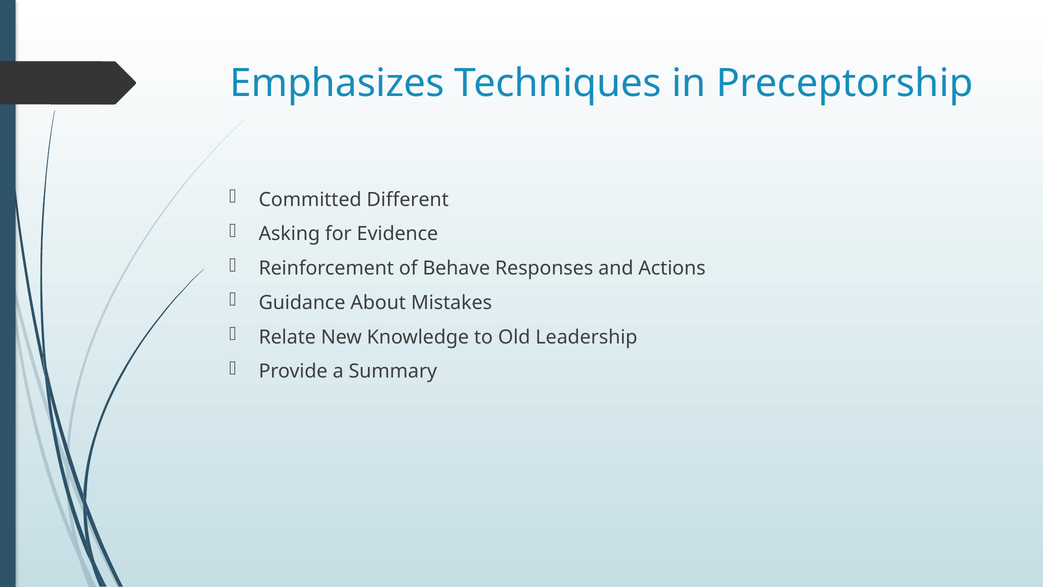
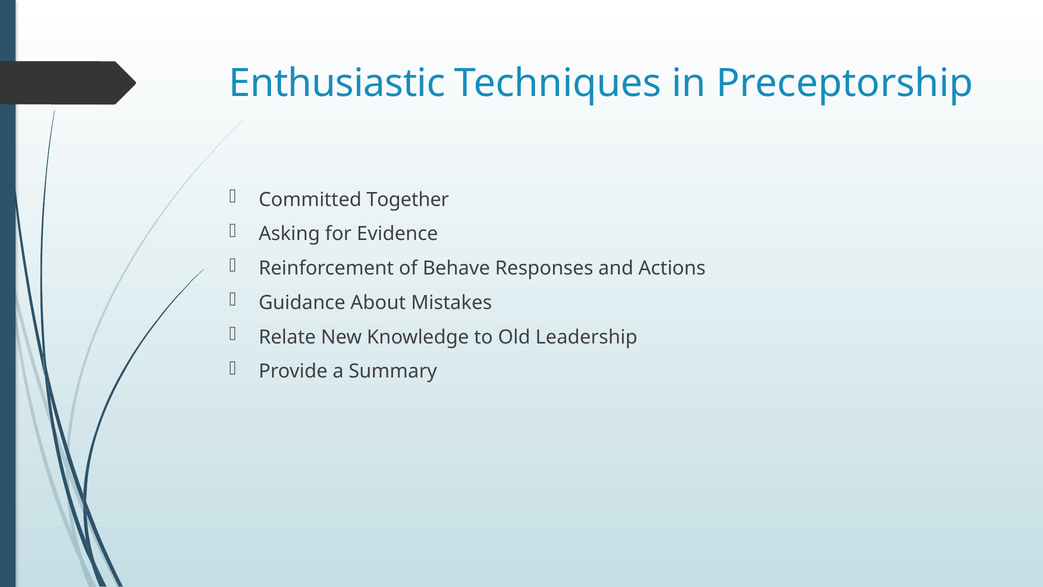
Emphasizes: Emphasizes -> Enthusiastic
Different: Different -> Together
